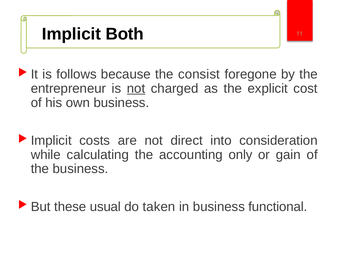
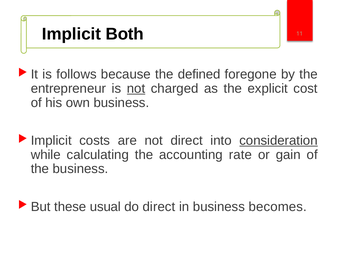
consist: consist -> defined
consideration underline: none -> present
only: only -> rate
do taken: taken -> direct
functional: functional -> becomes
